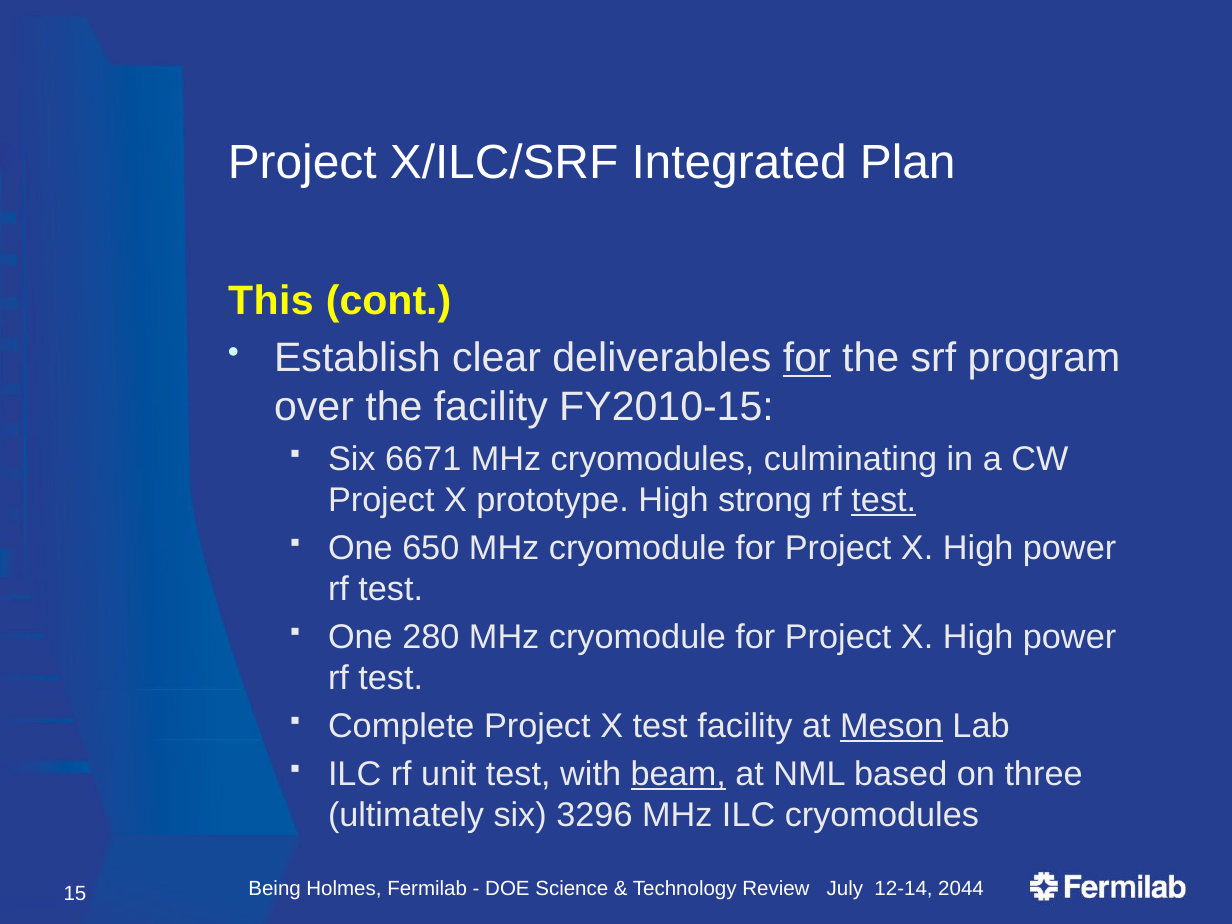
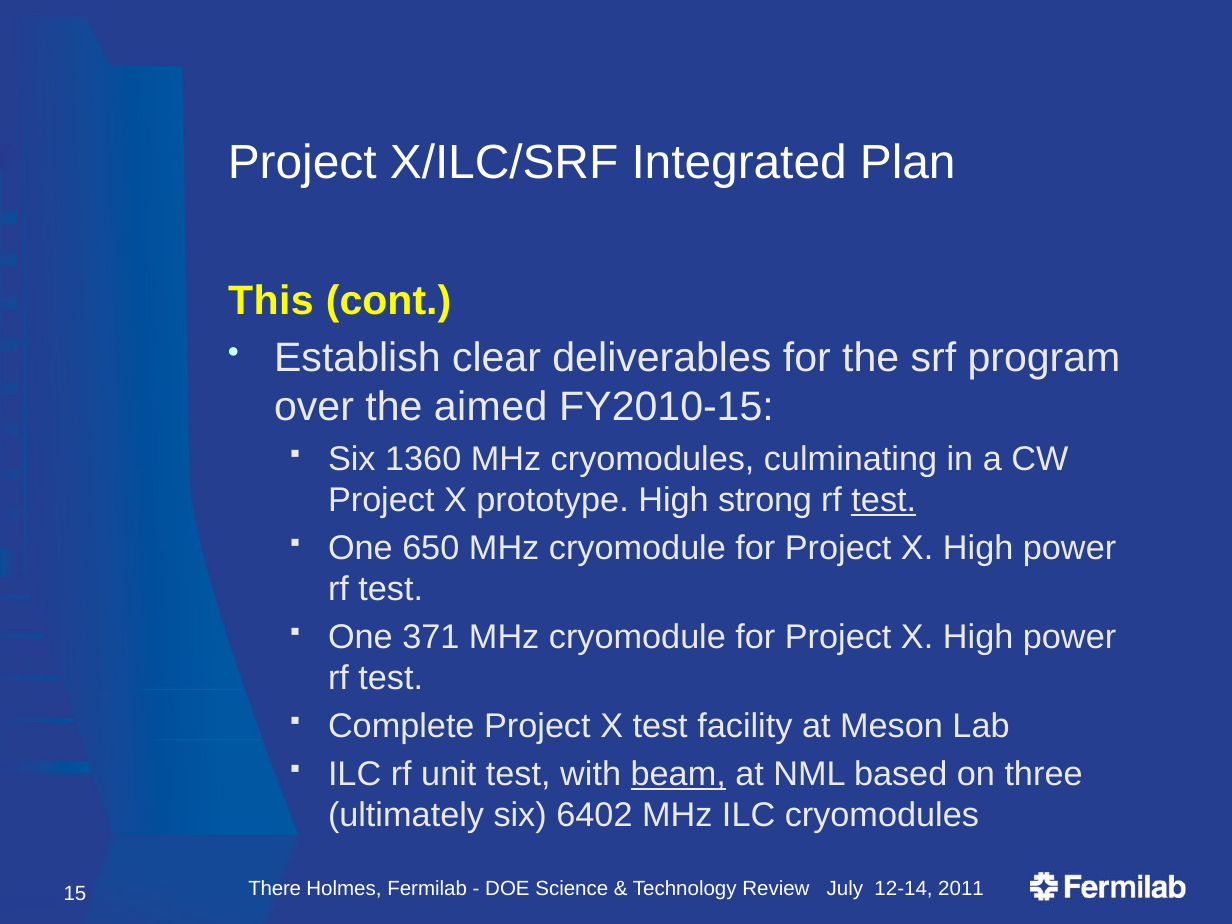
for at (807, 358) underline: present -> none
the facility: facility -> aimed
6671: 6671 -> 1360
280: 280 -> 371
Meson underline: present -> none
3296: 3296 -> 6402
Being: Being -> There
2044: 2044 -> 2011
